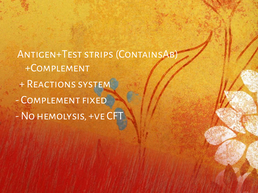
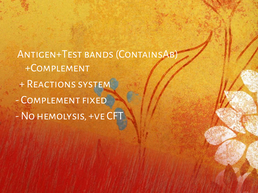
strips: strips -> bands
